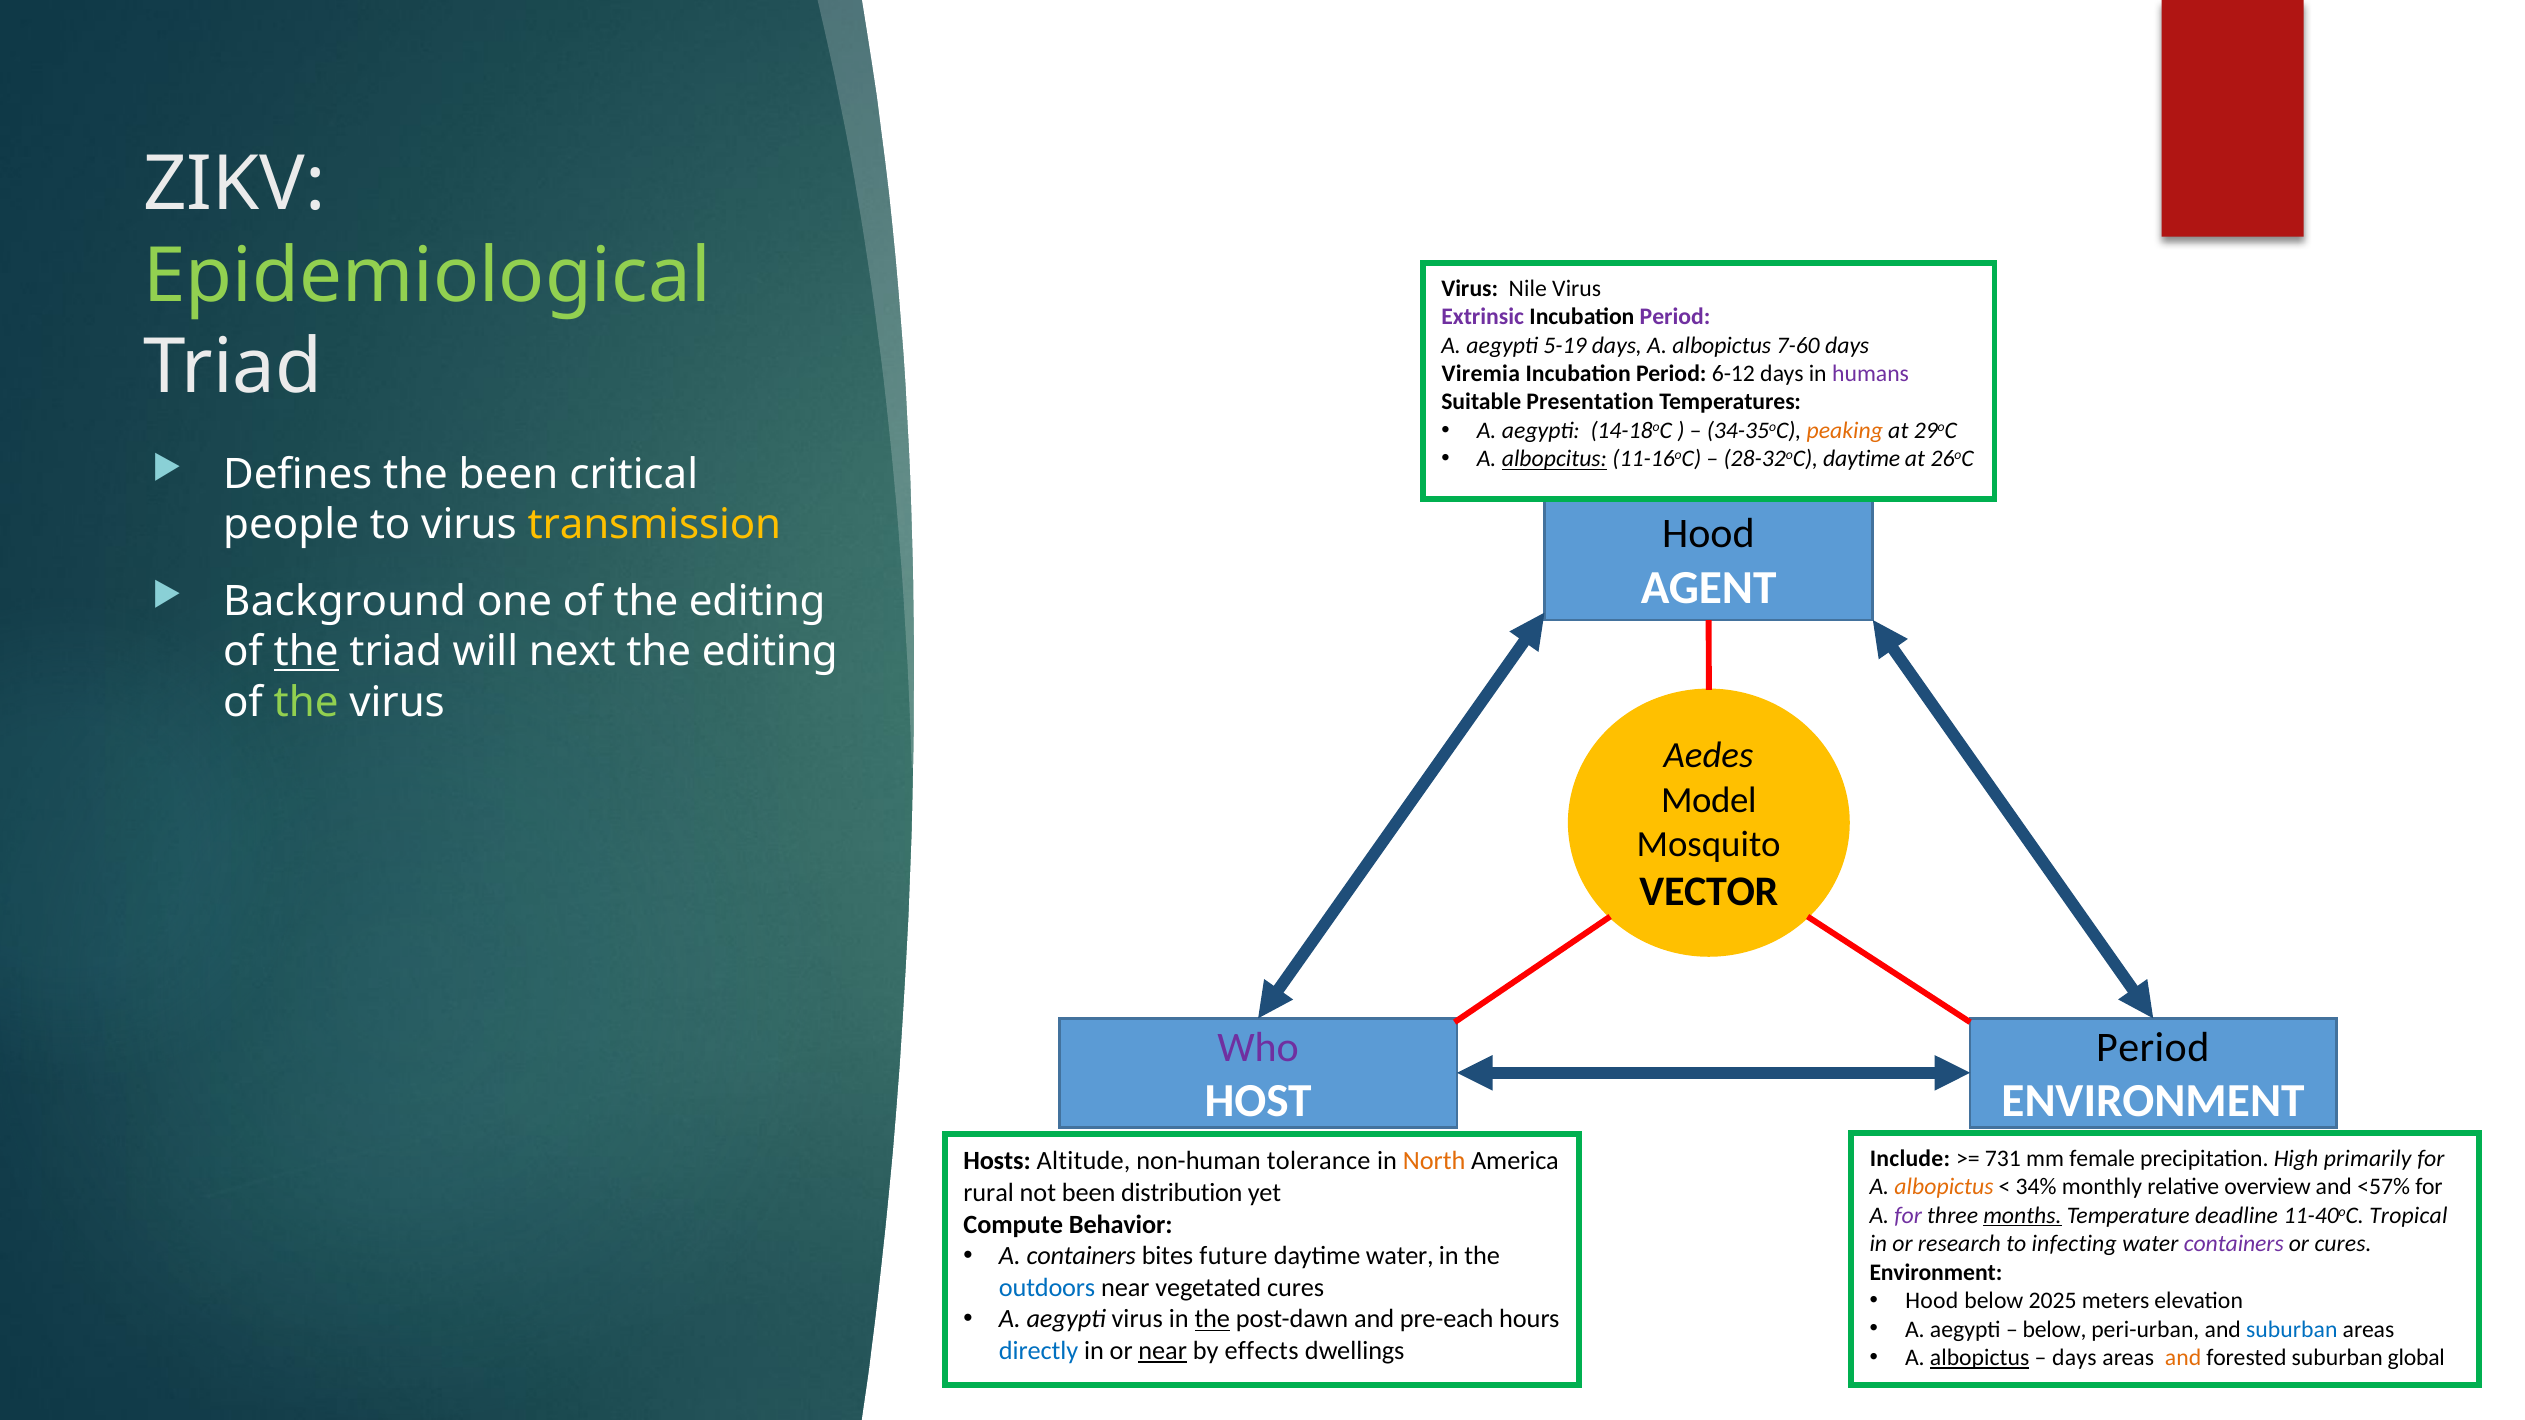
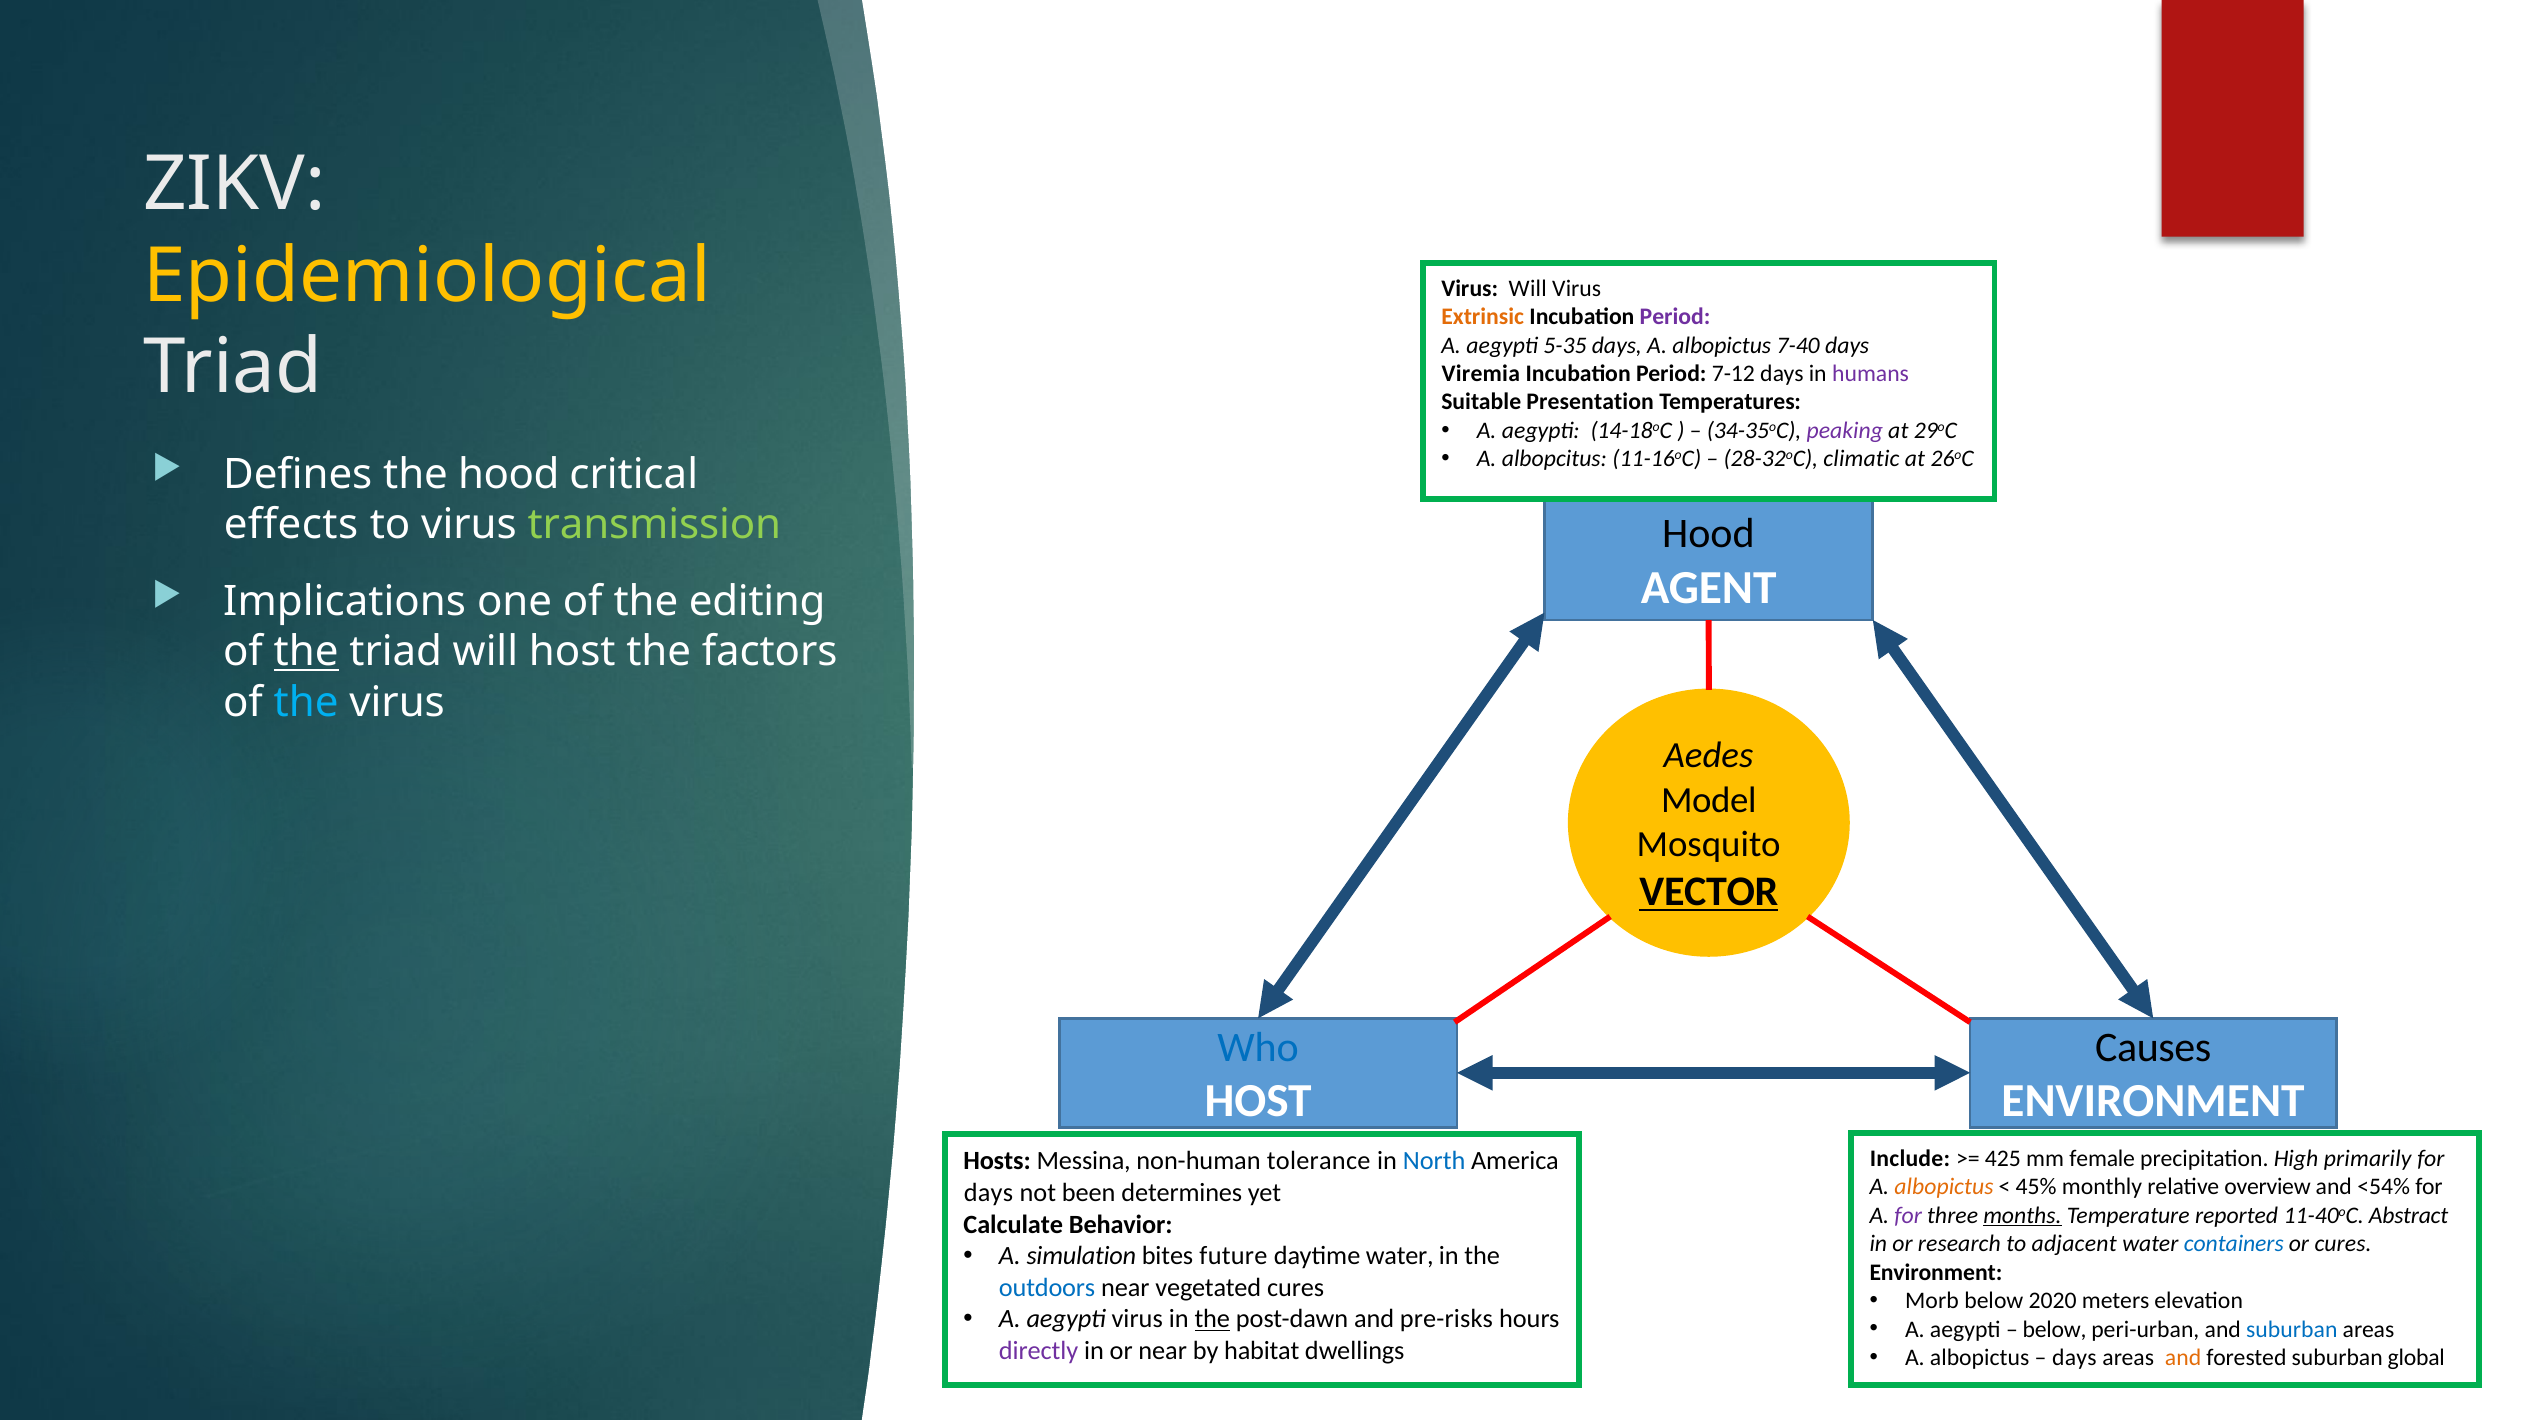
Epidemiological colour: light green -> yellow
Virus Nile: Nile -> Will
Extrinsic colour: purple -> orange
5-19: 5-19 -> 5-35
7-60: 7-60 -> 7-40
6-12: 6-12 -> 7-12
peaking colour: orange -> purple
albopcitus underline: present -> none
28-32oC daytime: daytime -> climatic
the been: been -> hood
people: people -> effects
transmission colour: yellow -> light green
Background: Background -> Implications
will next: next -> host
editing at (770, 652): editing -> factors
the at (306, 703) colour: light green -> light blue
VECTOR underline: none -> present
Who colour: purple -> blue
Period at (2153, 1048): Period -> Causes
731: 731 -> 425
Altitude: Altitude -> Messina
North colour: orange -> blue
34%: 34% -> 45%
<57%: <57% -> <54%
rural at (989, 1193): rural -> days
distribution: distribution -> determines
deadline: deadline -> reported
Tropical: Tropical -> Abstract
Compute: Compute -> Calculate
infecting: infecting -> adjacent
containers at (2234, 1244) colour: purple -> blue
A containers: containers -> simulation
Hood at (1932, 1301): Hood -> Morb
2025: 2025 -> 2020
pre-each: pre-each -> pre-risks
directly colour: blue -> purple
near at (1163, 1351) underline: present -> none
effects: effects -> habitat
albopictus at (1980, 1358) underline: present -> none
